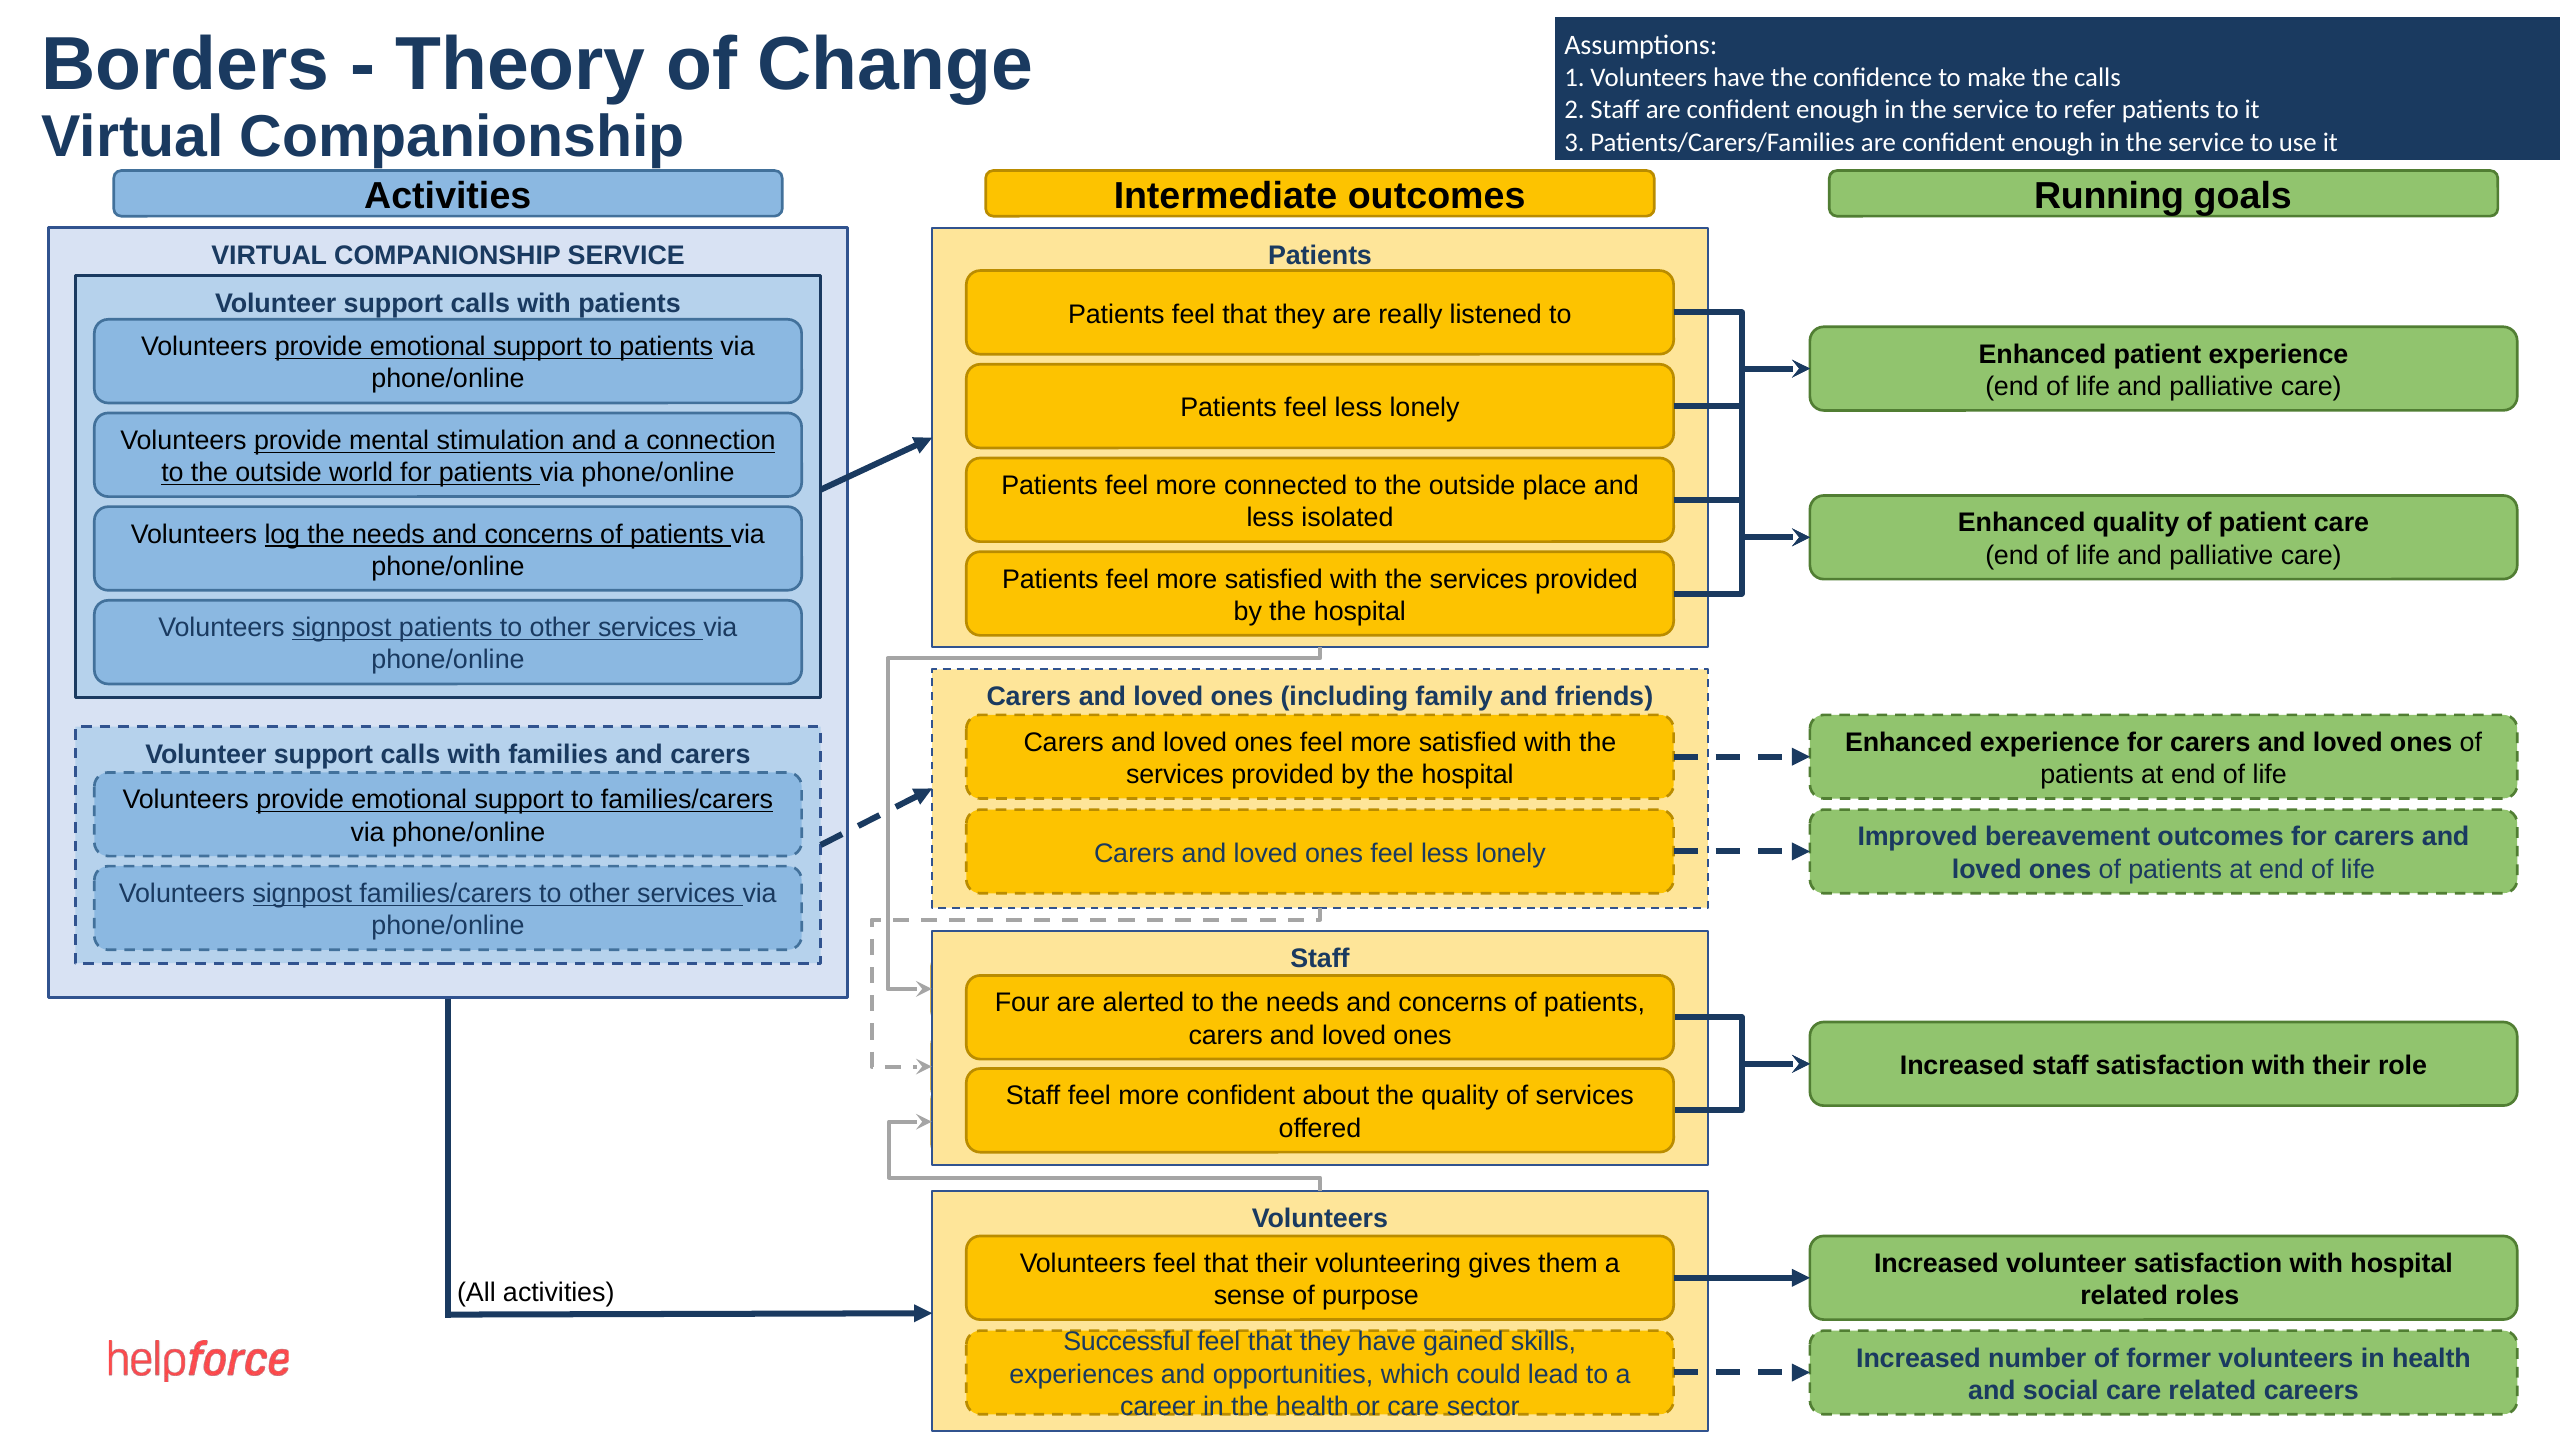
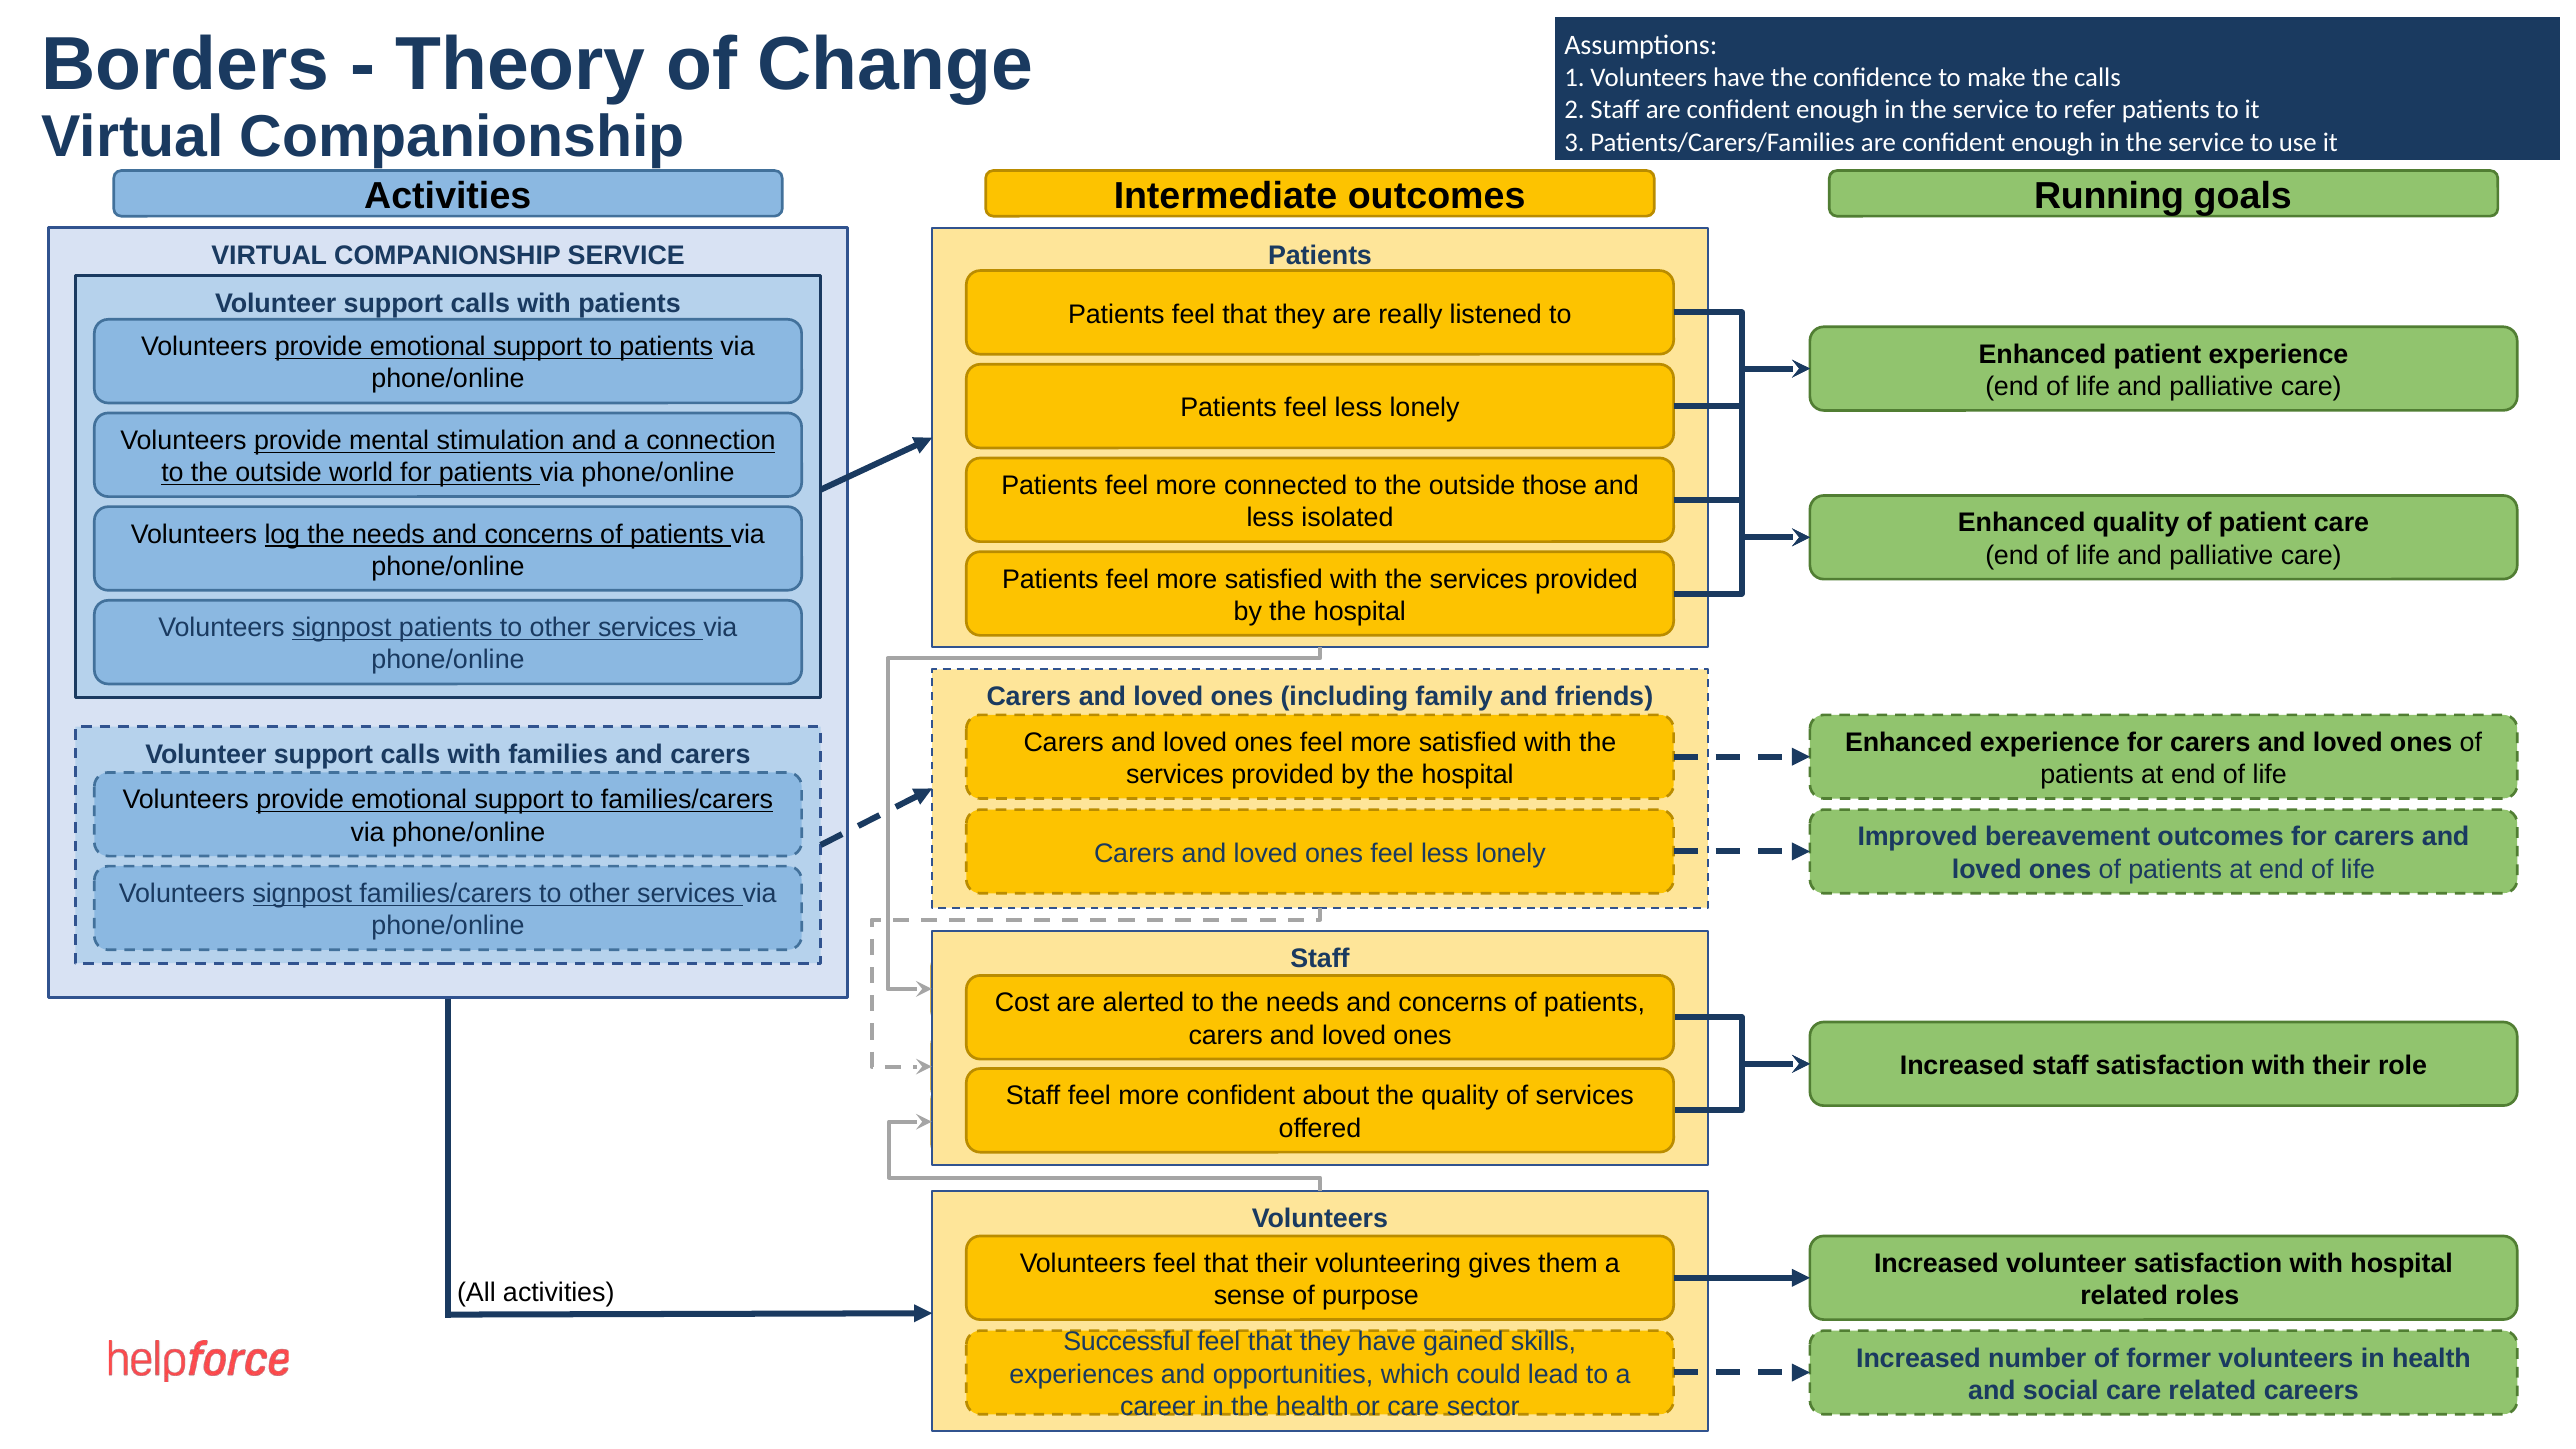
place: place -> those
Four: Four -> Cost
